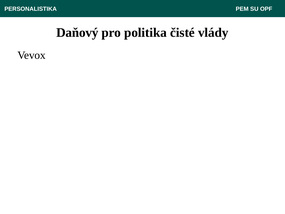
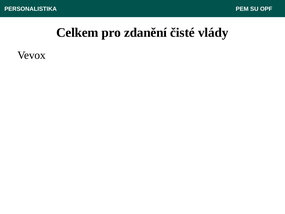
Daňový: Daňový -> Celkem
politika: politika -> zdanění
